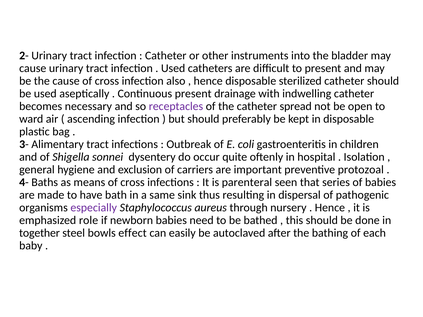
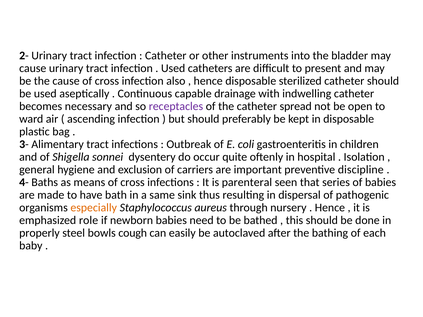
Continuous present: present -> capable
protozoal: protozoal -> discipline
especially colour: purple -> orange
together: together -> properly
effect: effect -> cough
